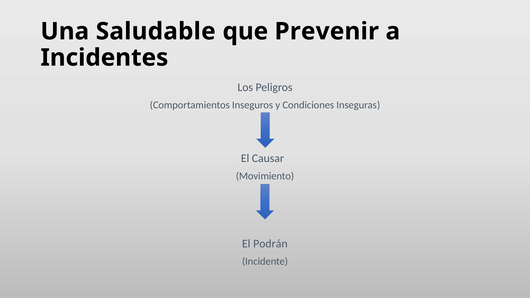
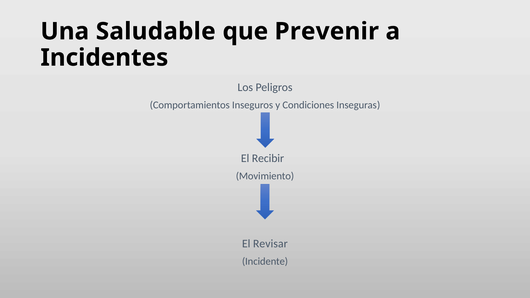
Causar: Causar -> Recibir
Podrán: Podrán -> Revisar
